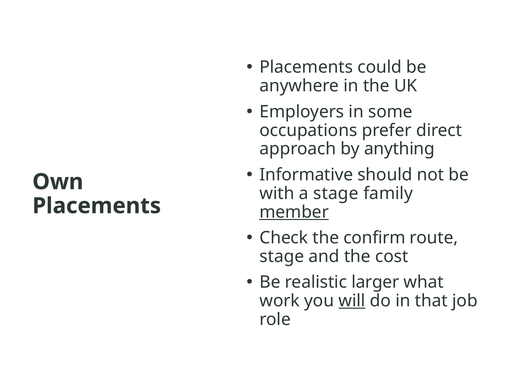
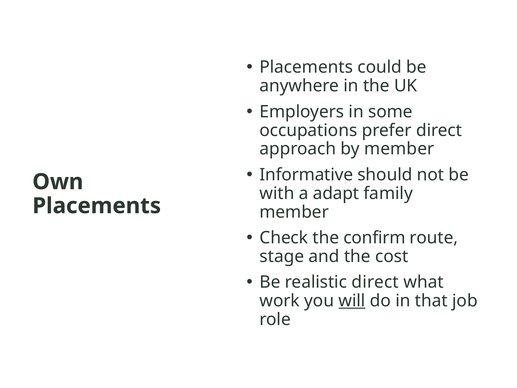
by anything: anything -> member
a stage: stage -> adapt
member at (294, 212) underline: present -> none
realistic larger: larger -> direct
